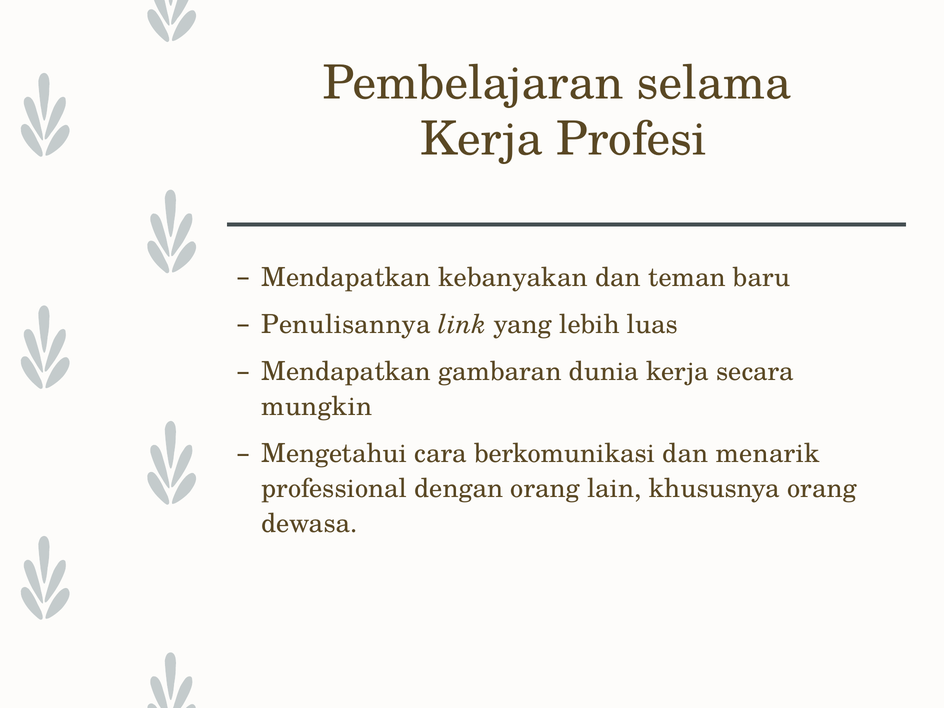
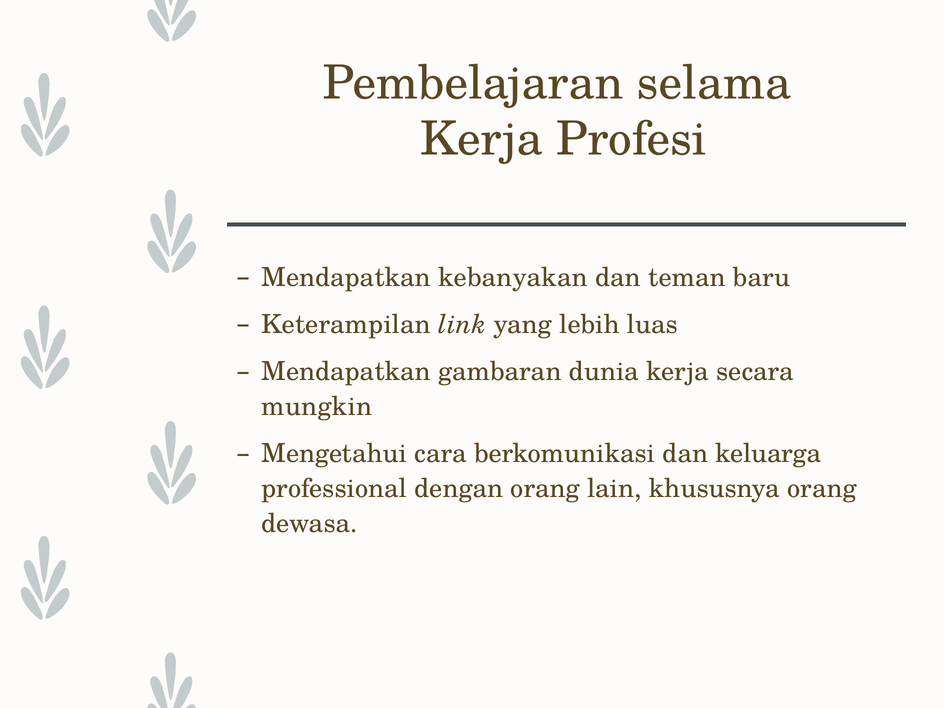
Penulisannya: Penulisannya -> Keterampilan
menarik: menarik -> keluarga
